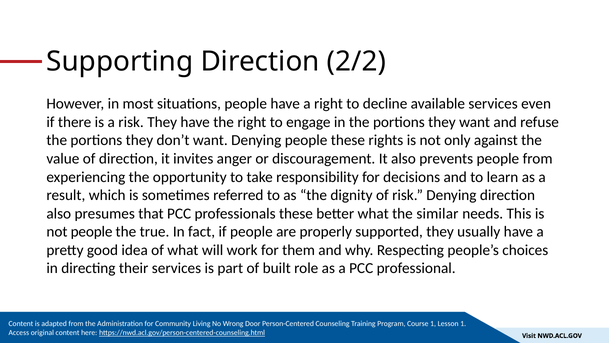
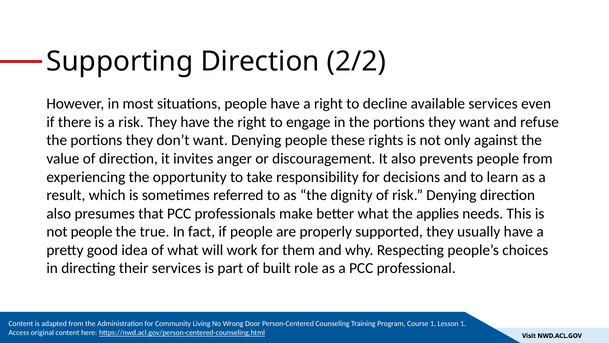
professionals these: these -> make
similar: similar -> applies
